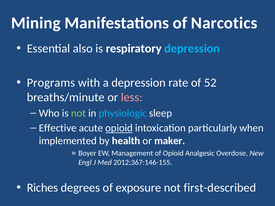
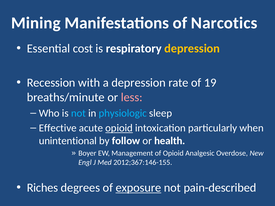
also: also -> cost
depression at (192, 49) colour: light blue -> yellow
Programs: Programs -> Recession
52: 52 -> 19
not at (78, 113) colour: light green -> light blue
implemented: implemented -> unintentional
health: health -> follow
maker: maker -> health
exposure underline: none -> present
first-described: first-described -> pain-described
